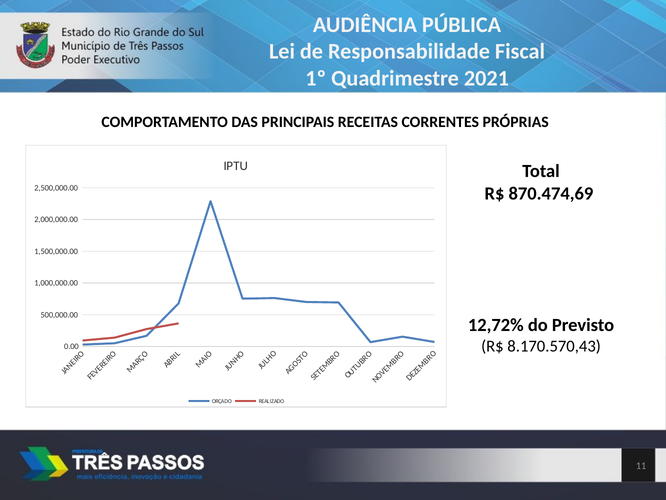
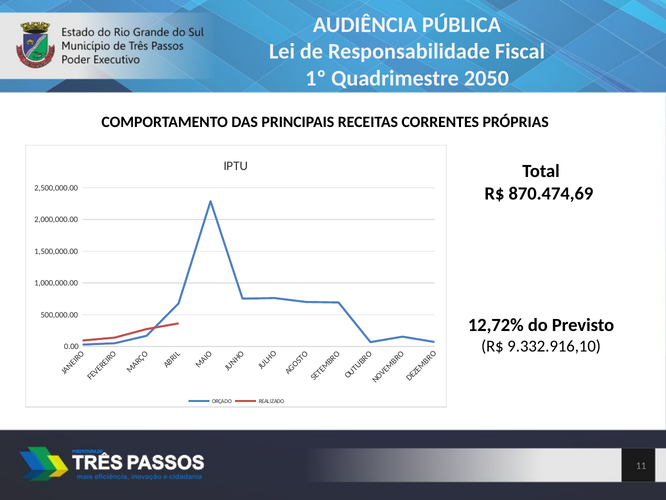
2021: 2021 -> 2050
8.170.570,43: 8.170.570,43 -> 9.332.916,10
